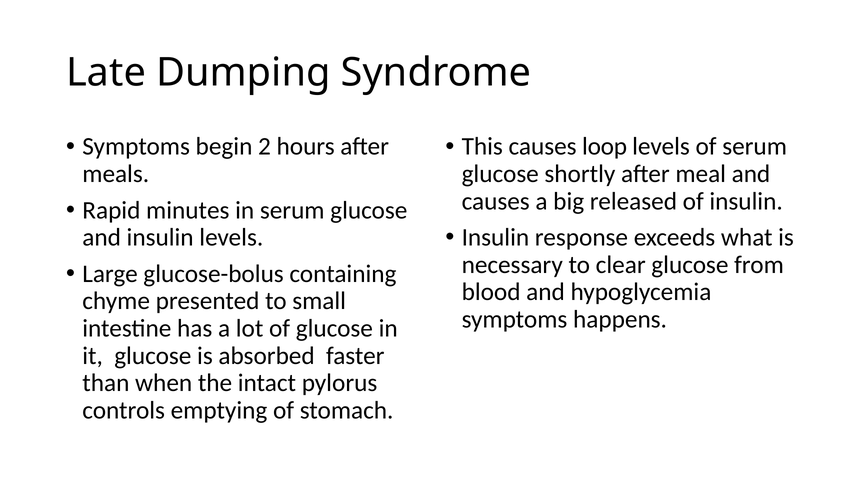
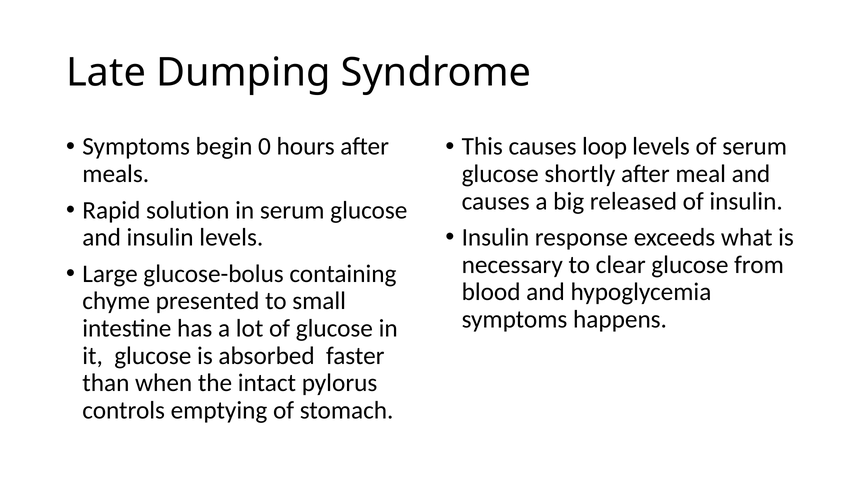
2: 2 -> 0
minutes: minutes -> solution
